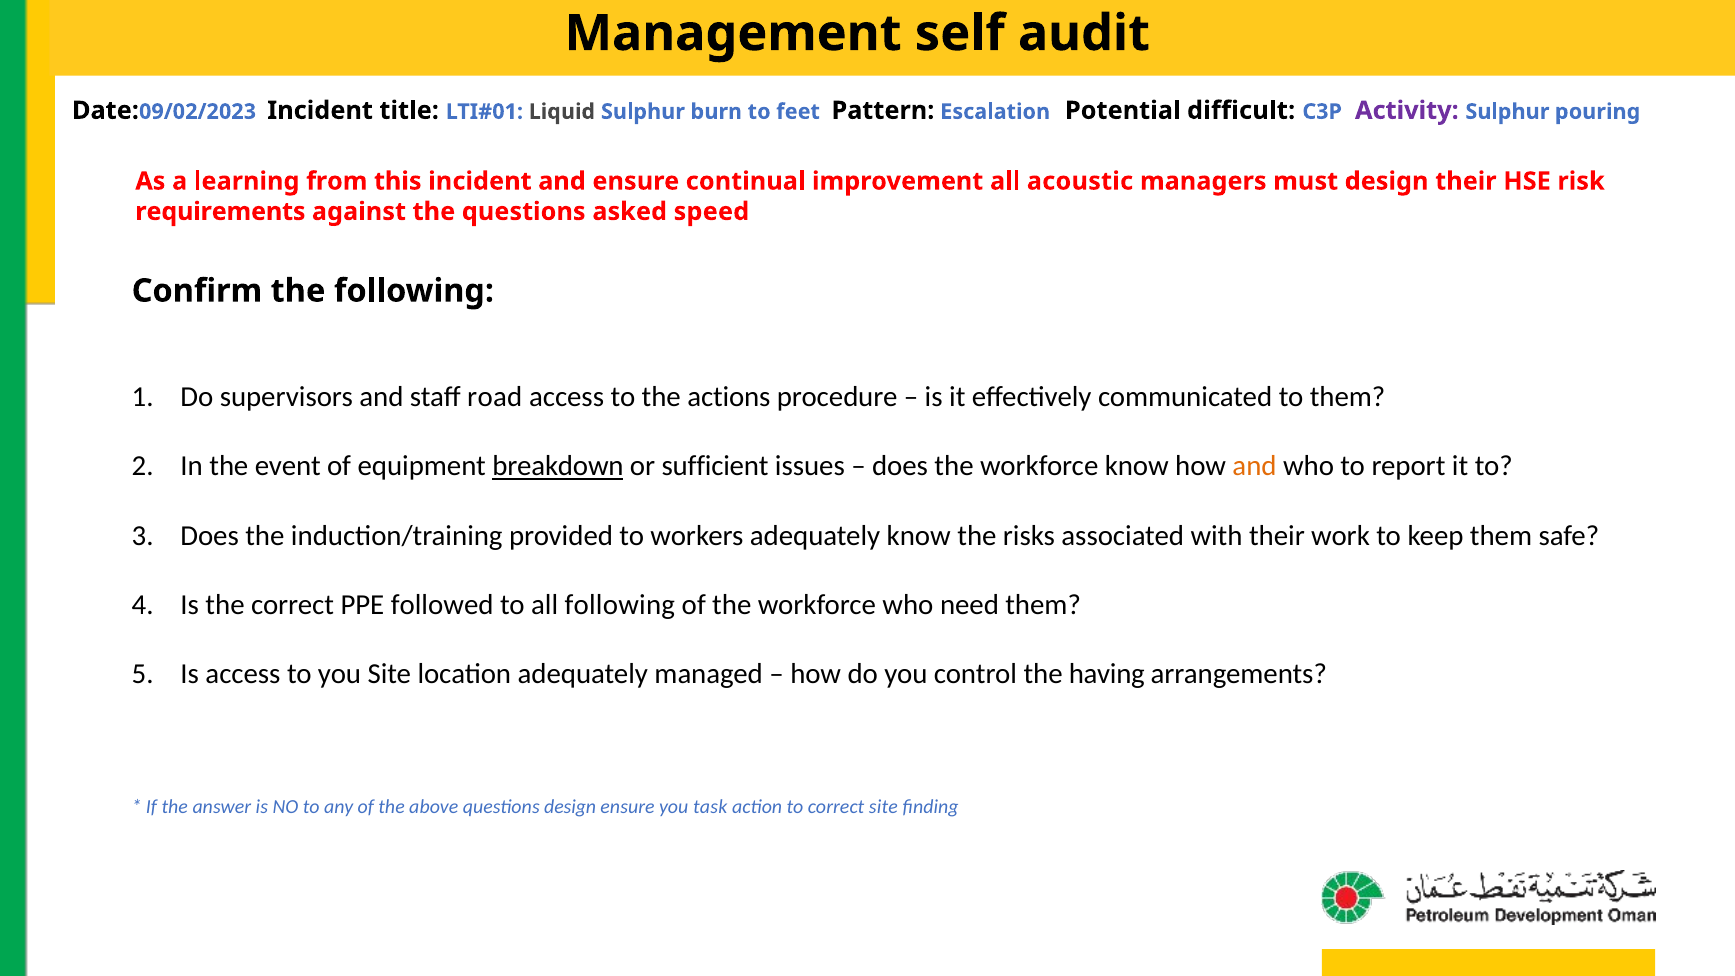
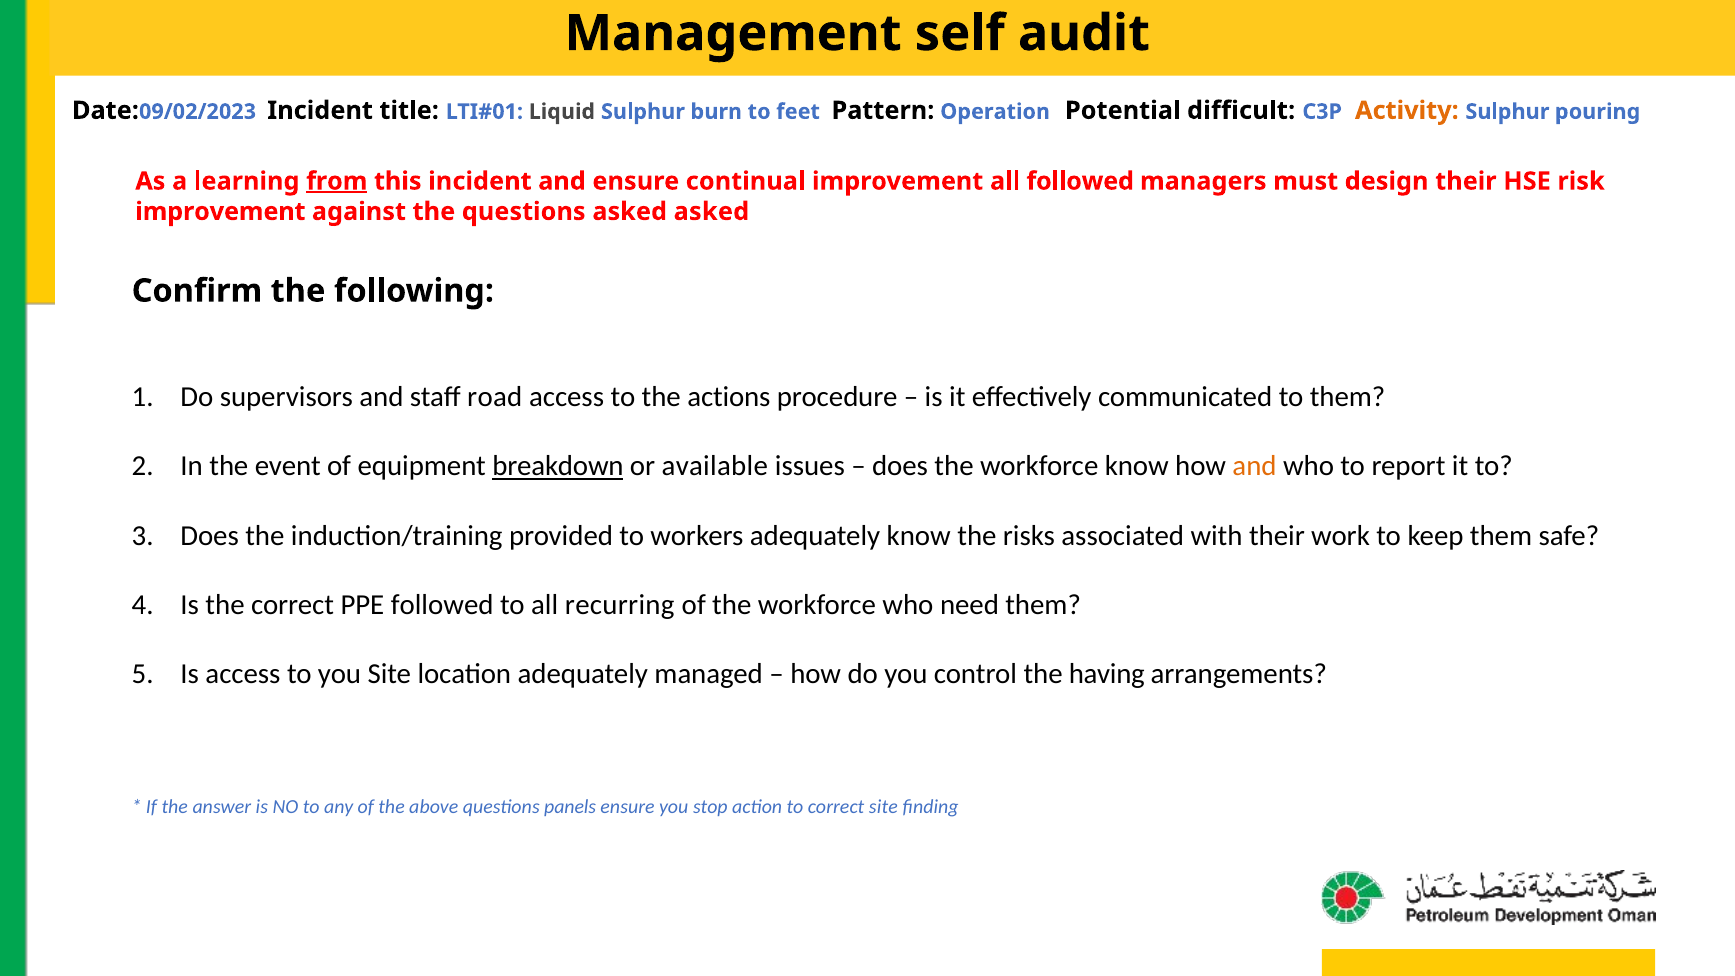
Escalation: Escalation -> Operation
Activity colour: purple -> orange
from underline: none -> present
all acoustic: acoustic -> followed
requirements at (220, 212): requirements -> improvement
asked speed: speed -> asked
sufficient: sufficient -> available
all following: following -> recurring
questions design: design -> panels
task: task -> stop
